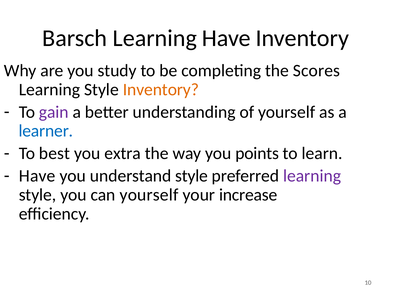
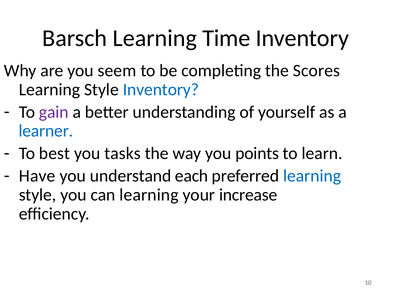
Learning Have: Have -> Time
study: study -> seem
Inventory at (161, 90) colour: orange -> blue
extra: extra -> tasks
understand style: style -> each
learning at (312, 176) colour: purple -> blue
can yourself: yourself -> learning
